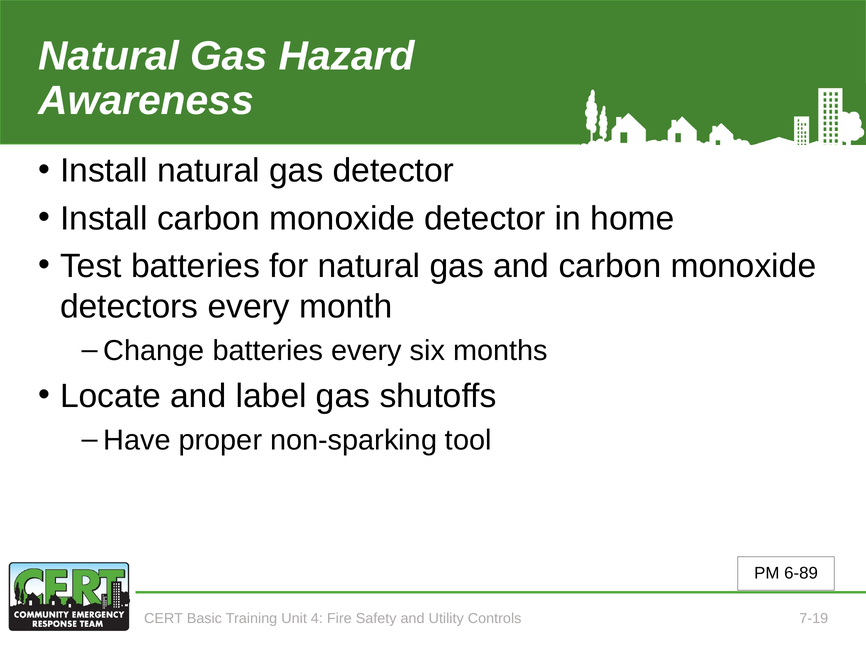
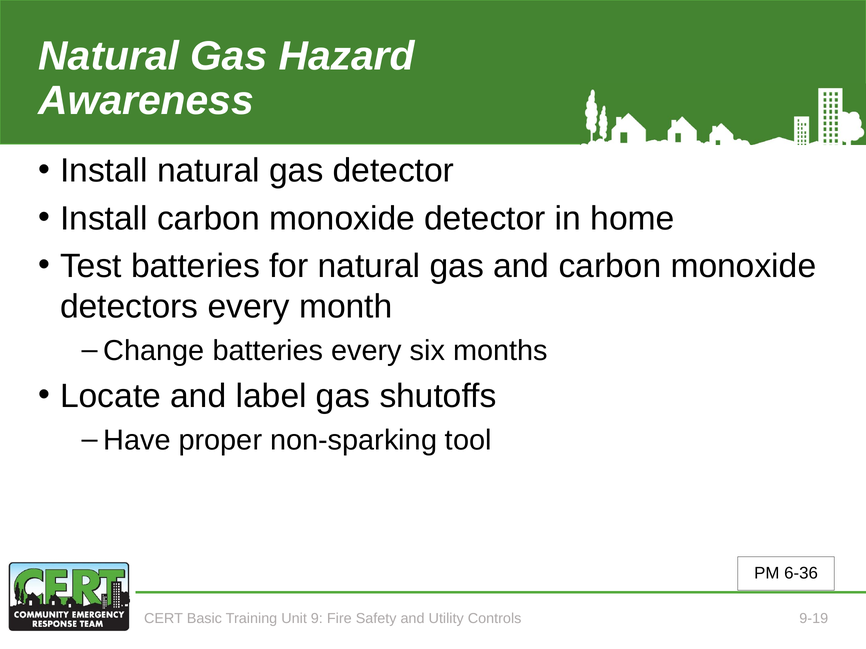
6-89: 6-89 -> 6-36
4: 4 -> 9
7-19: 7-19 -> 9-19
